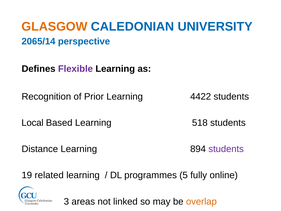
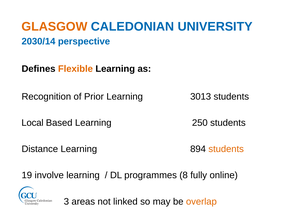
2065/14: 2065/14 -> 2030/14
Flexible colour: purple -> orange
4422: 4422 -> 3013
518: 518 -> 250
students at (226, 149) colour: purple -> orange
related: related -> involve
5: 5 -> 8
